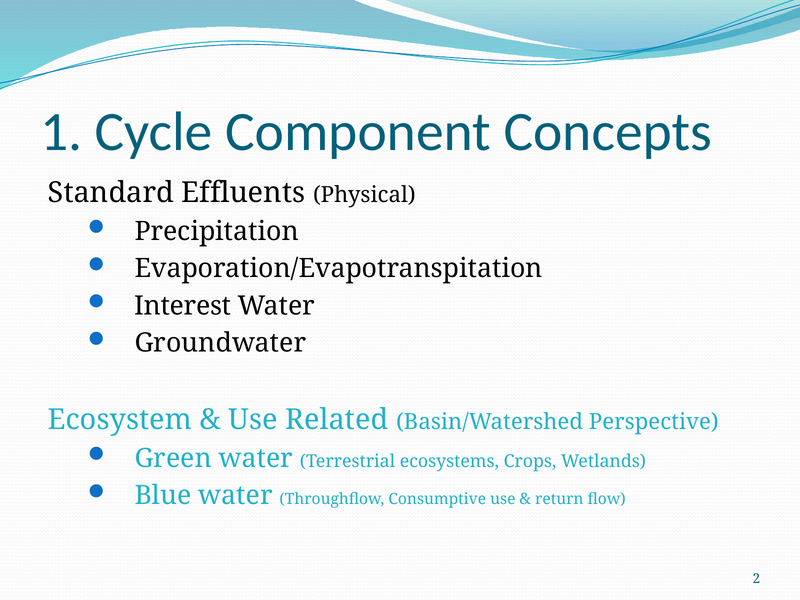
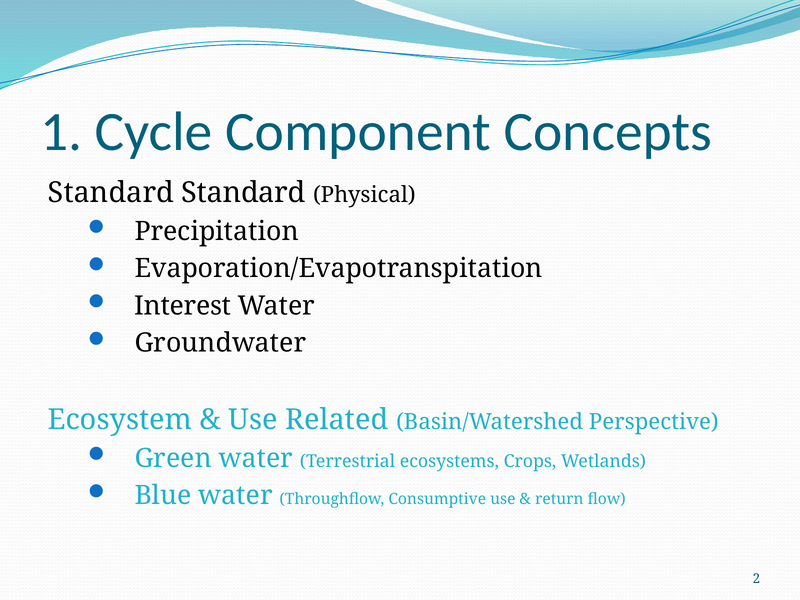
Standard Effluents: Effluents -> Standard
